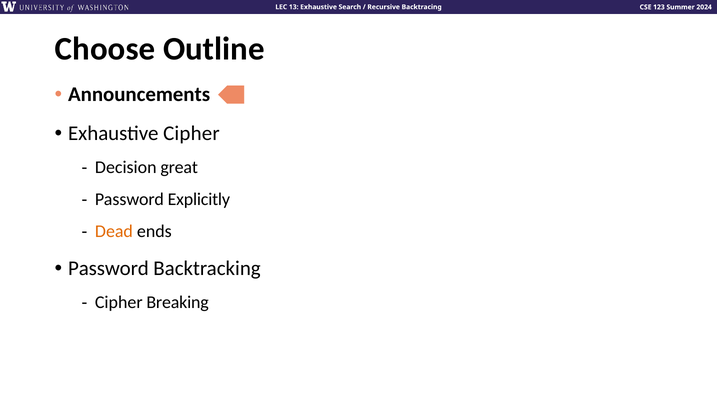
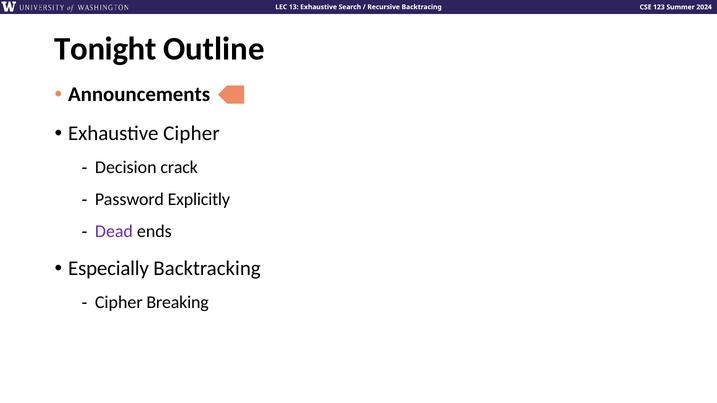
Choose: Choose -> Tonight
great: great -> crack
Dead colour: orange -> purple
Password at (108, 269): Password -> Especially
